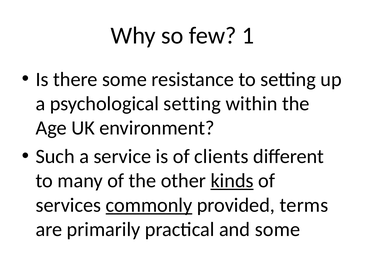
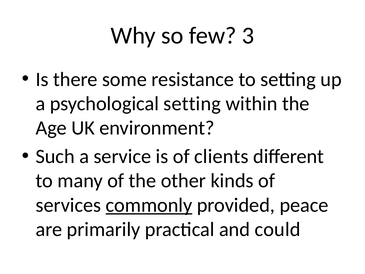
1: 1 -> 3
kinds underline: present -> none
terms: terms -> peace
and some: some -> could
